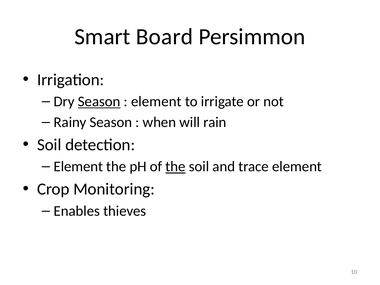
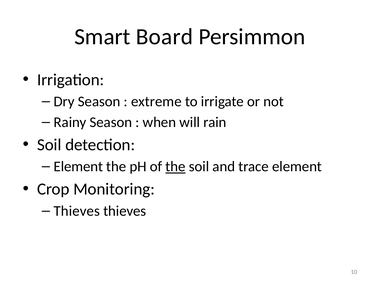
Season at (99, 102) underline: present -> none
element at (156, 102): element -> extreme
Enables at (77, 211): Enables -> Thieves
